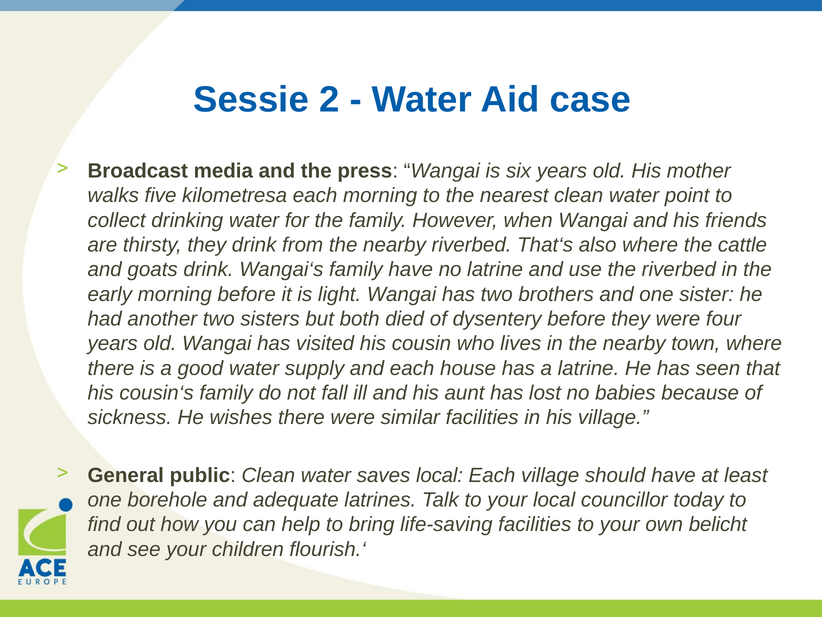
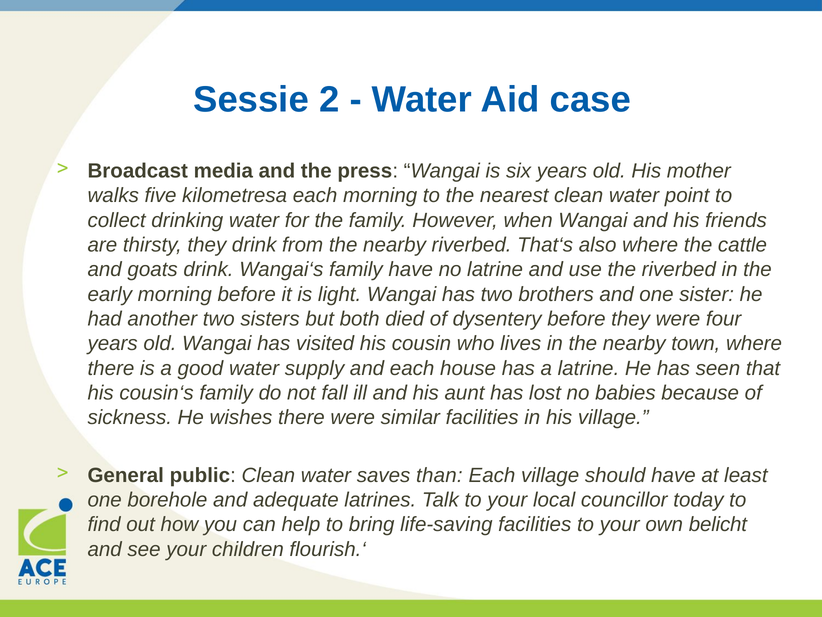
saves local: local -> than
